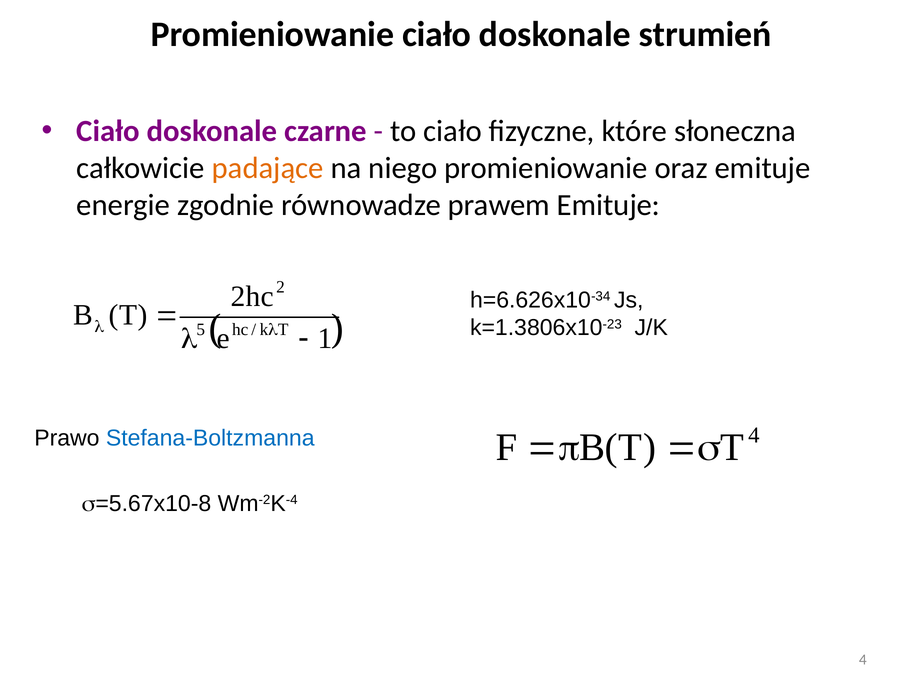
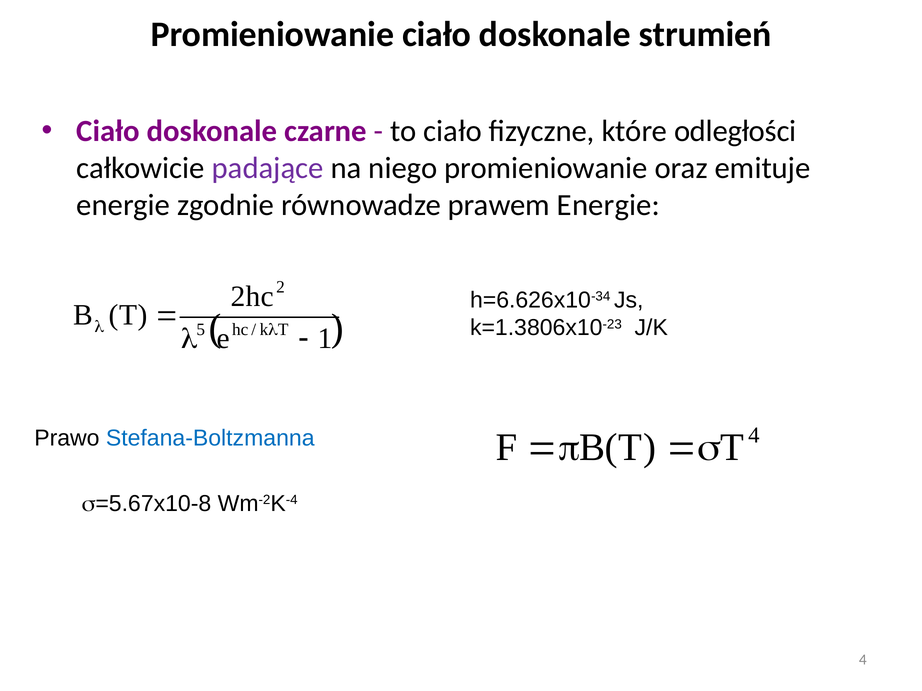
słoneczna: słoneczna -> odległości
padające colour: orange -> purple
prawem Emituje: Emituje -> Energie
